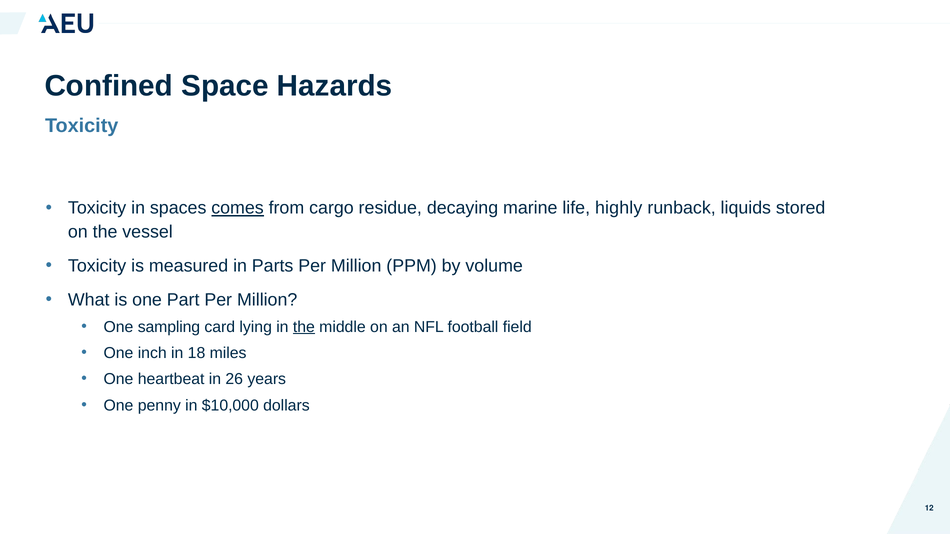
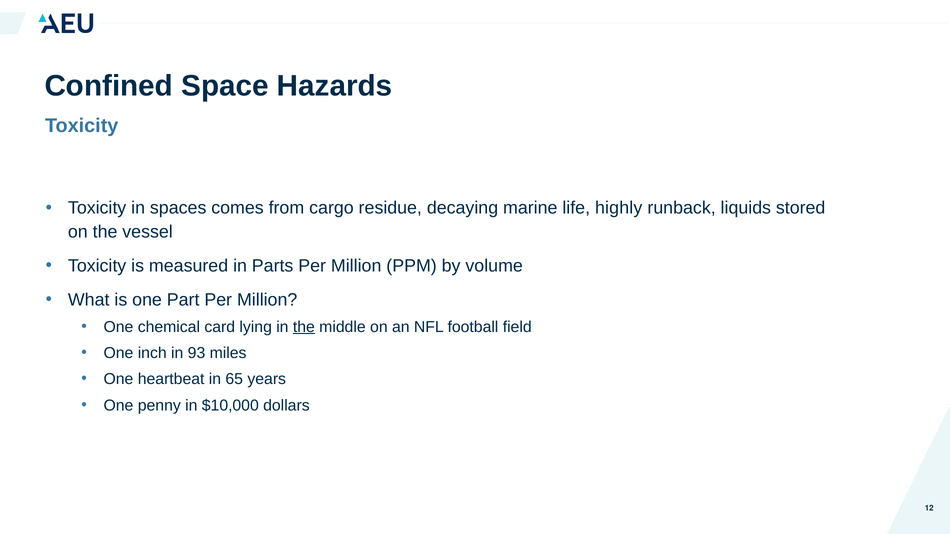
comes underline: present -> none
sampling: sampling -> chemical
18: 18 -> 93
26: 26 -> 65
